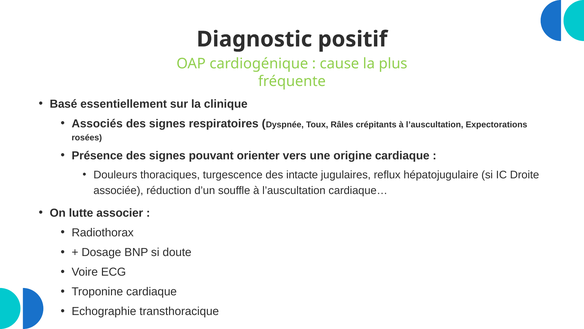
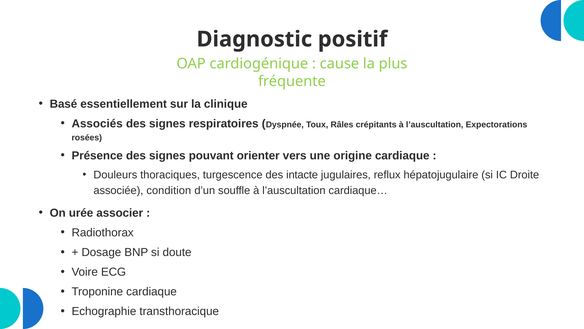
réduction: réduction -> condition
lutte: lutte -> urée
